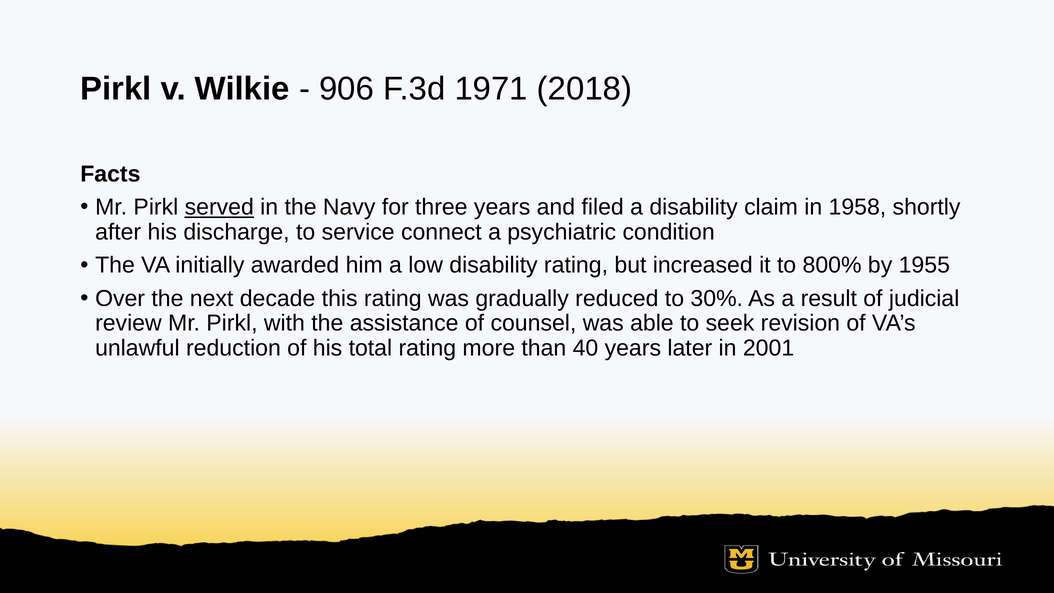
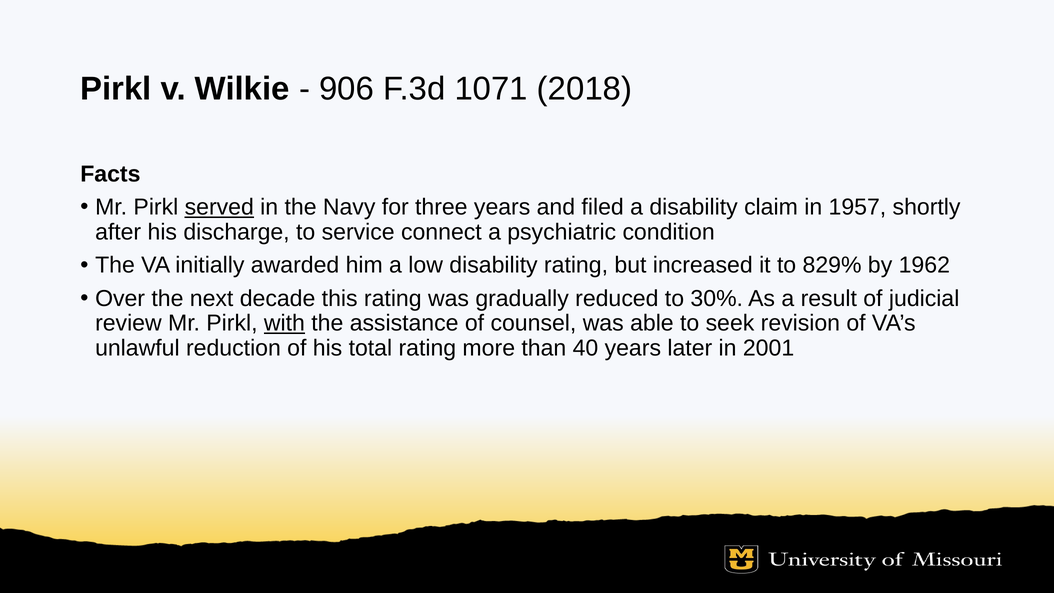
1971: 1971 -> 1071
1958: 1958 -> 1957
800%: 800% -> 829%
1955: 1955 -> 1962
with underline: none -> present
